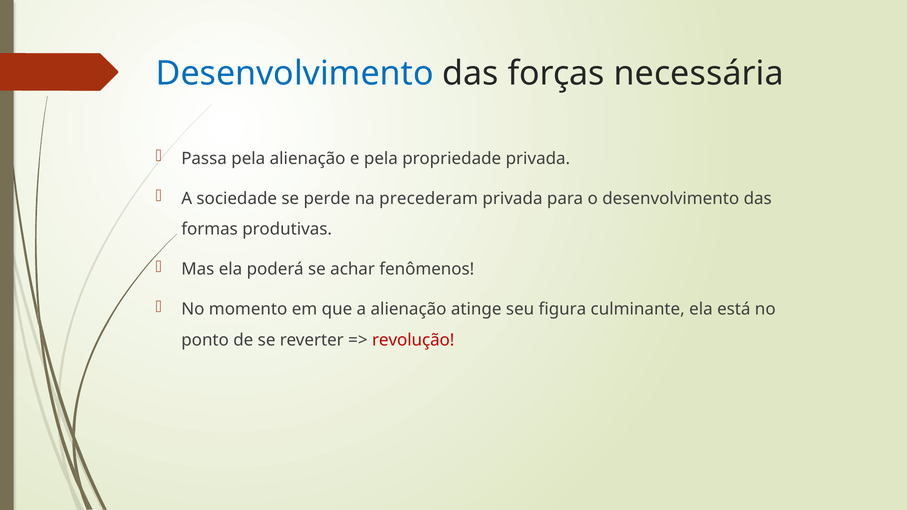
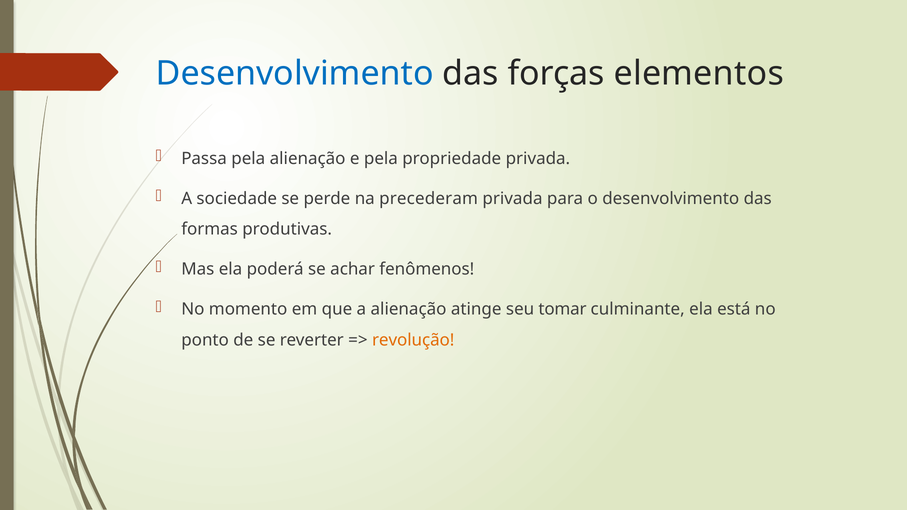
necessária: necessária -> elementos
figura: figura -> tomar
revolução colour: red -> orange
